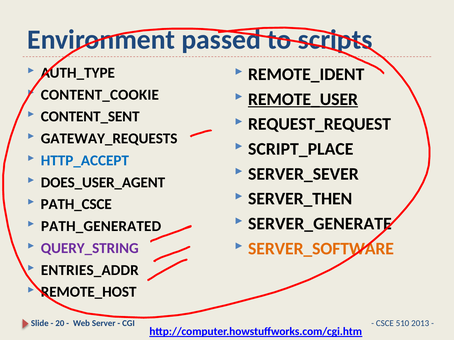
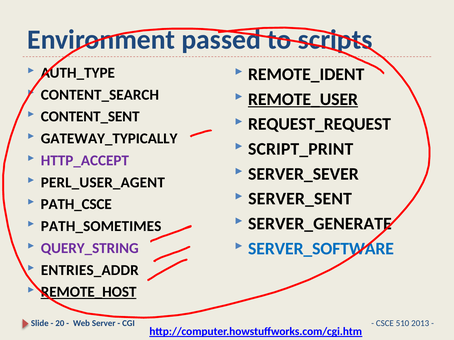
CONTENT_COOKIE: CONTENT_COOKIE -> CONTENT_SEARCH
GATEWAY_REQUESTS: GATEWAY_REQUESTS -> GATEWAY_TYPICALLY
SCRIPT_PLACE: SCRIPT_PLACE -> SCRIPT_PRINT
HTTP_ACCEPT colour: blue -> purple
DOES_USER_AGENT: DOES_USER_AGENT -> PERL_USER_AGENT
SERVER_THEN: SERVER_THEN -> SERVER_SENT
PATH_GENERATED: PATH_GENERATED -> PATH_SOMETIMES
SERVER_SOFTWARE colour: orange -> blue
REMOTE_HOST underline: none -> present
